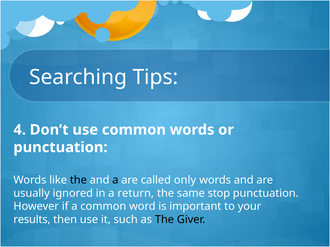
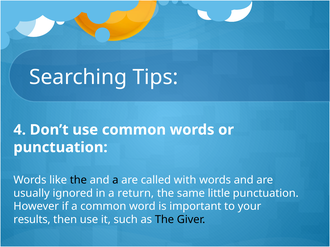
only: only -> with
stop: stop -> little
